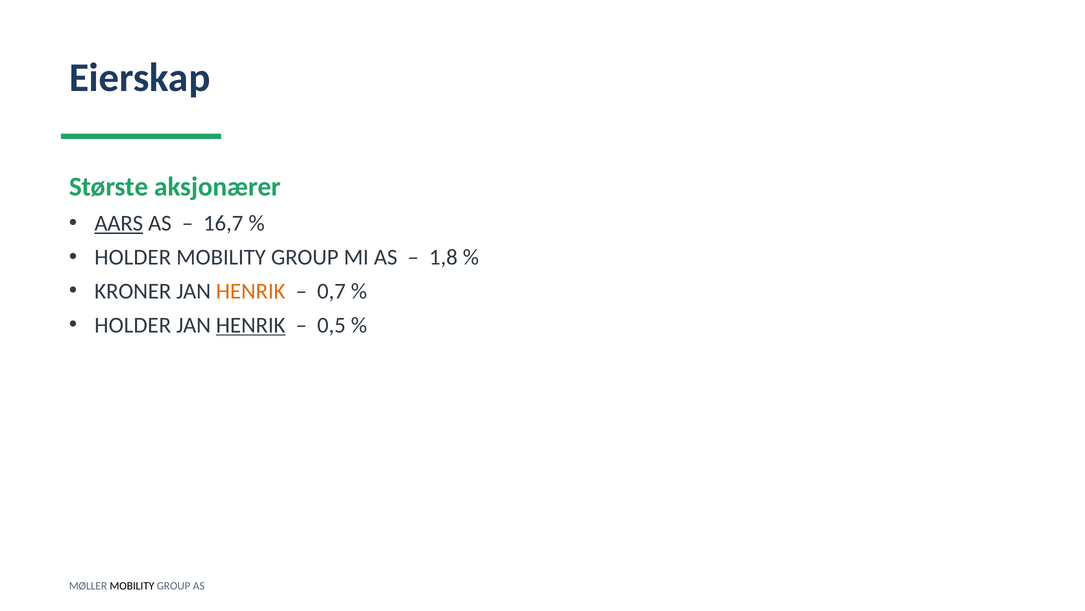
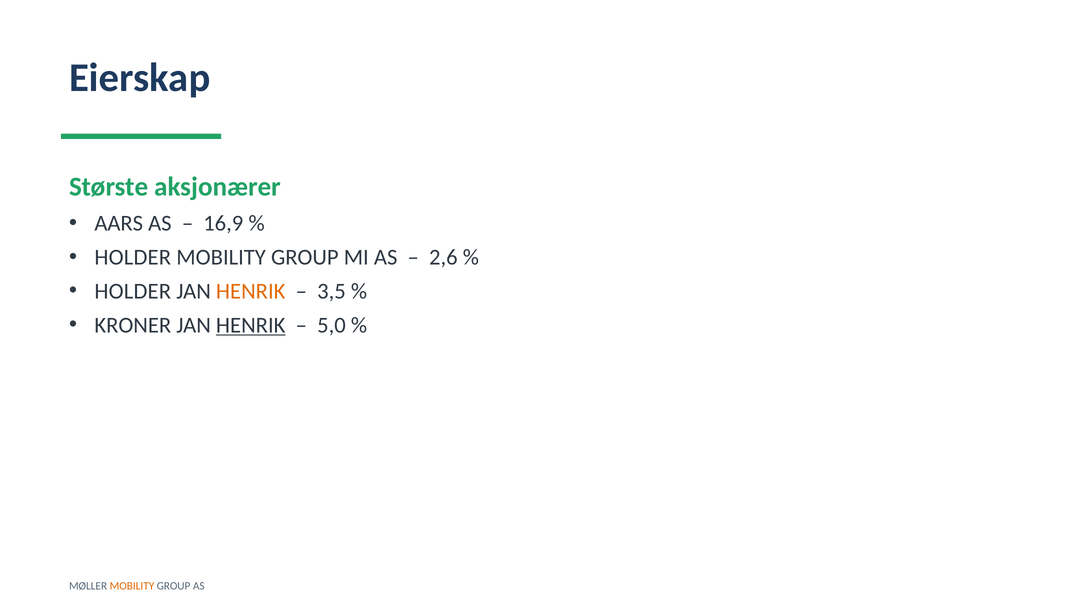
AARS underline: present -> none
16,7: 16,7 -> 16,9
1,8: 1,8 -> 2,6
KRONER at (133, 291): KRONER -> HOLDER
0,7: 0,7 -> 3,5
HOLDER at (133, 325): HOLDER -> KRONER
0,5: 0,5 -> 5,0
MOBILITY at (132, 586) colour: black -> orange
